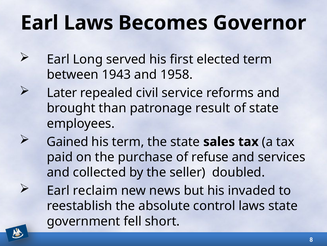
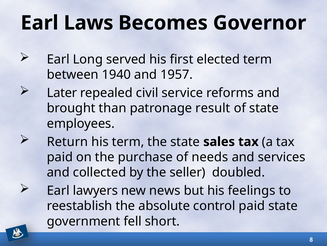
1943: 1943 -> 1940
1958: 1958 -> 1957
Gained: Gained -> Return
refuse: refuse -> needs
reclaim: reclaim -> lawyers
invaded: invaded -> feelings
control laws: laws -> paid
